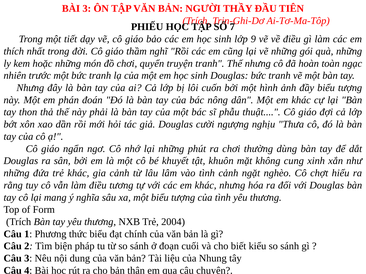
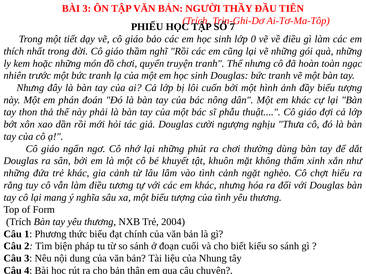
9: 9 -> 0
cung: cung -> thẩm
